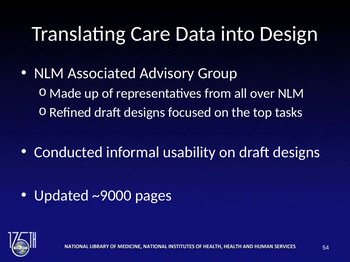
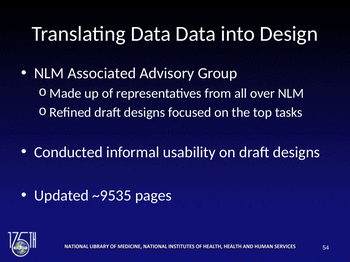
Translating Care: Care -> Data
~9000: ~9000 -> ~9535
